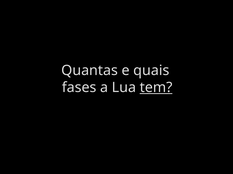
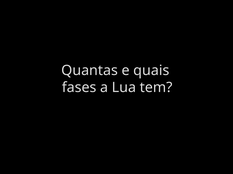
tem underline: present -> none
